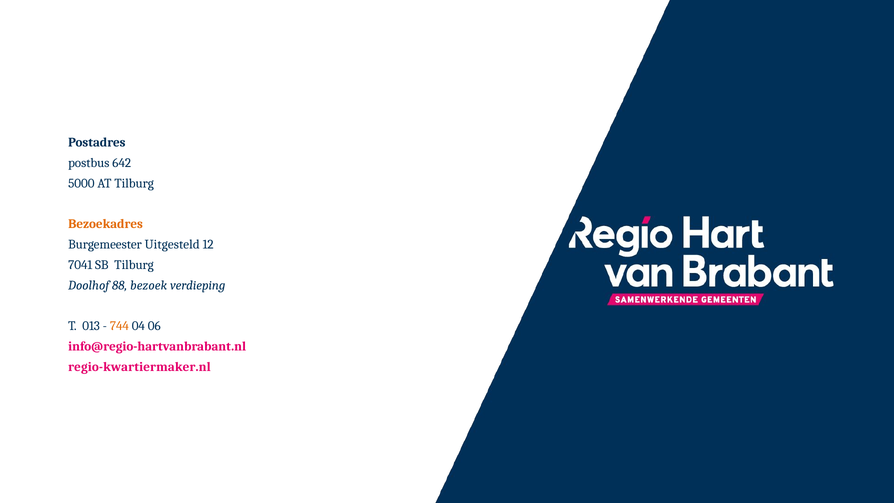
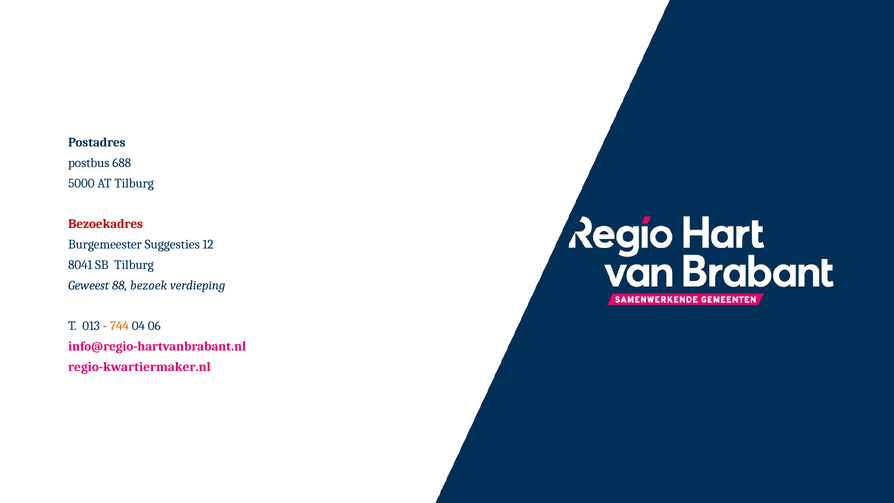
642: 642 -> 688
Bezoekadres colour: orange -> red
Uitgesteld: Uitgesteld -> Suggesties
7041: 7041 -> 8041
Doolhof: Doolhof -> Geweest
